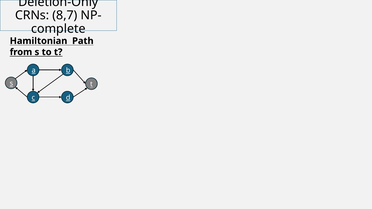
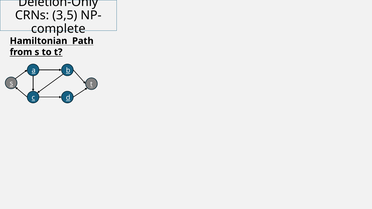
8,7: 8,7 -> 3,5
